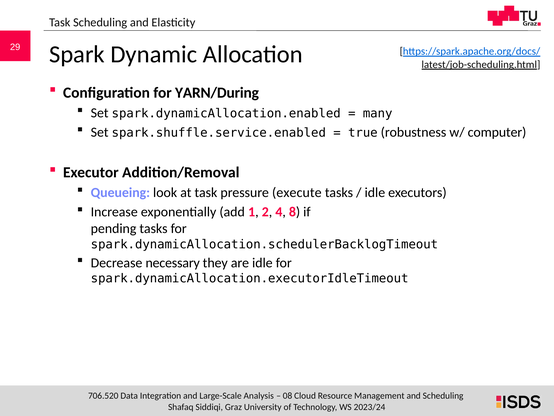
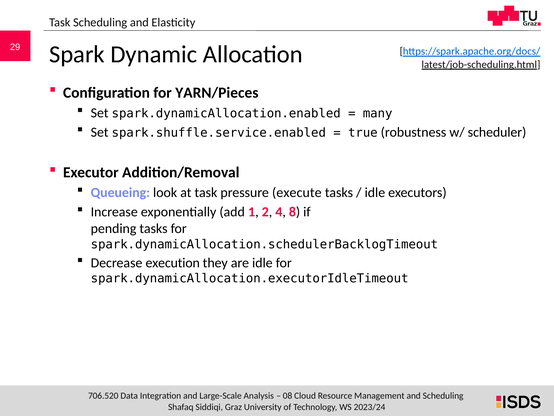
YARN/During: YARN/During -> YARN/Pieces
computer: computer -> scheduler
necessary: necessary -> execution
